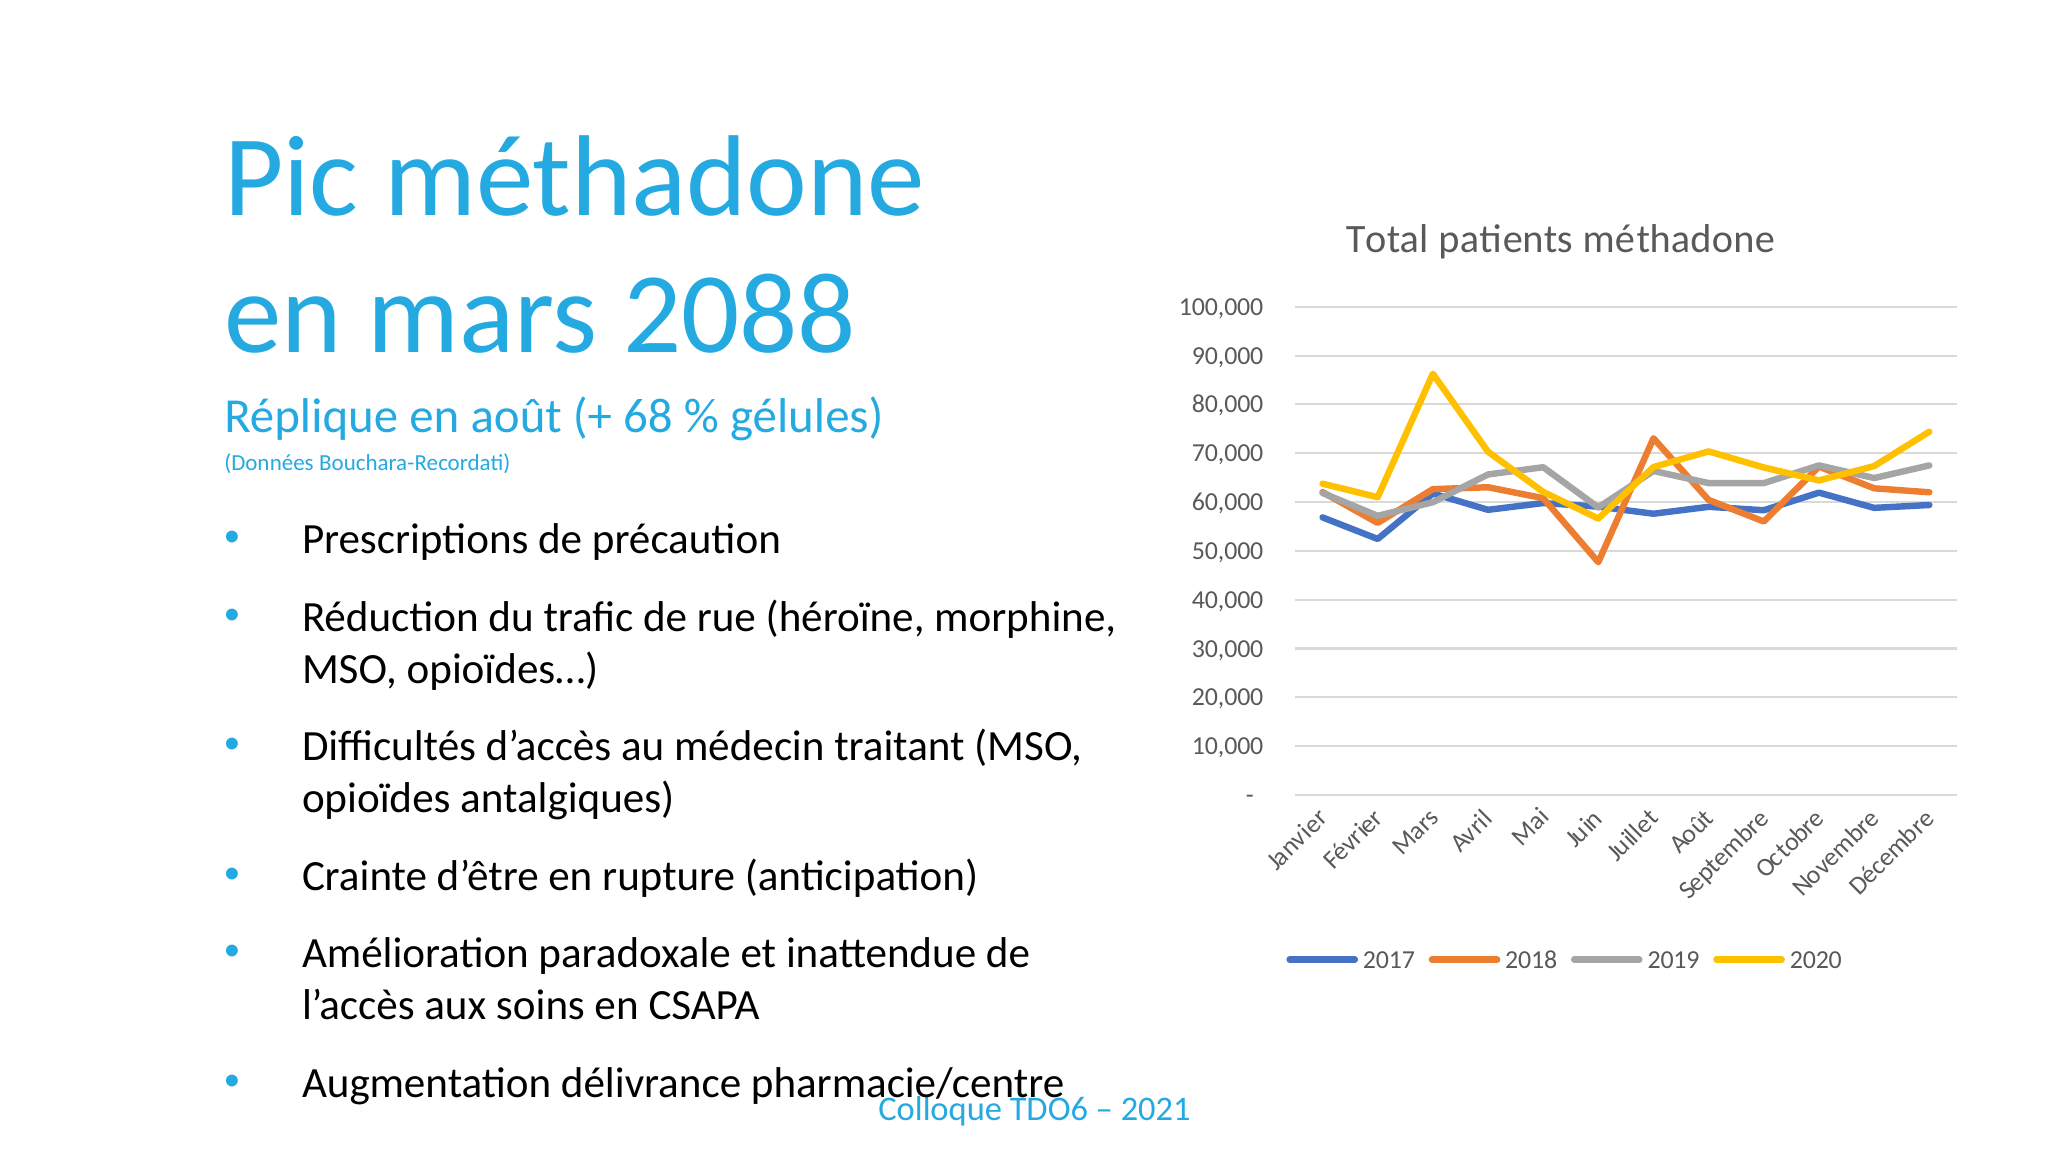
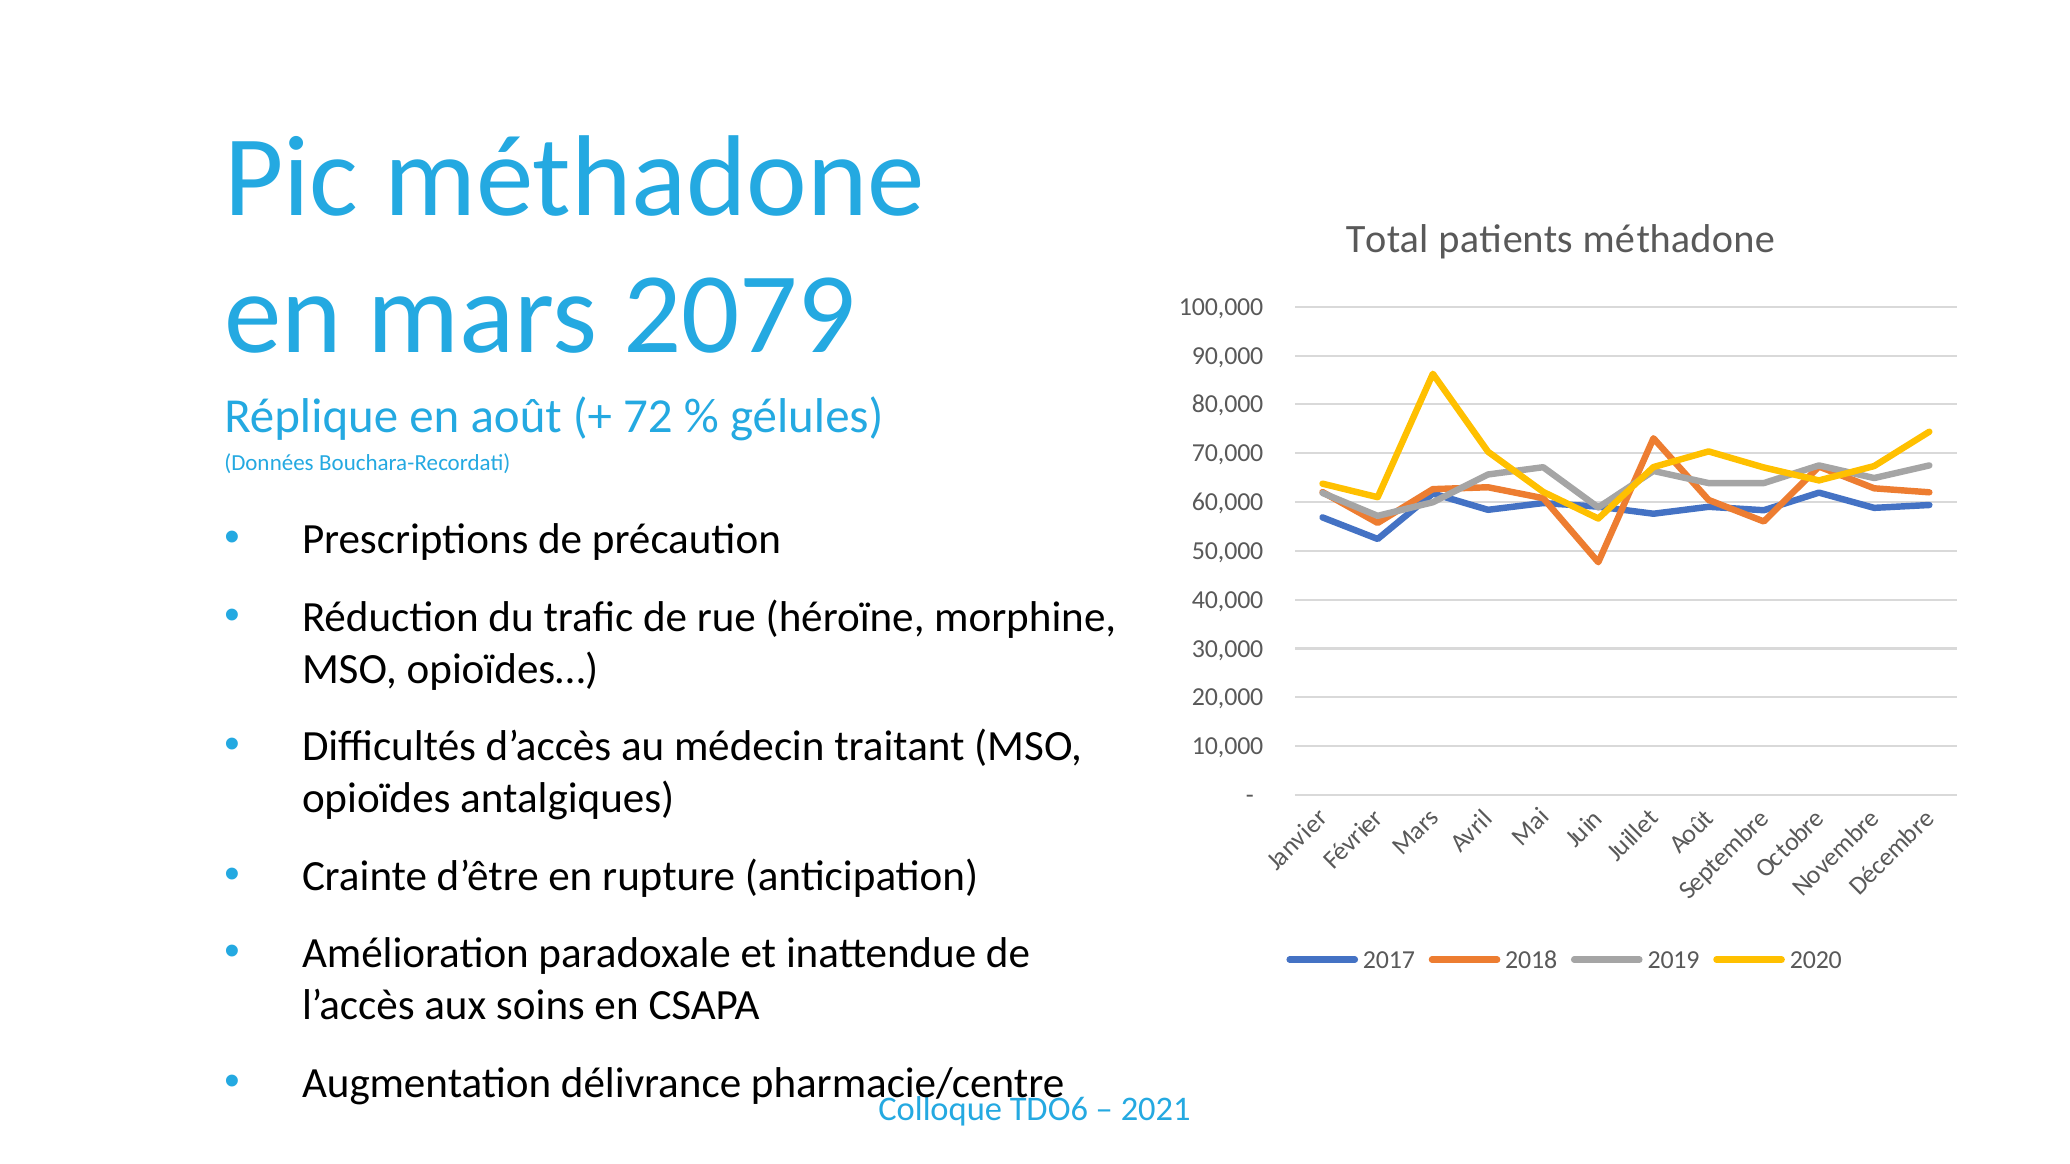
2088: 2088 -> 2079
68: 68 -> 72
